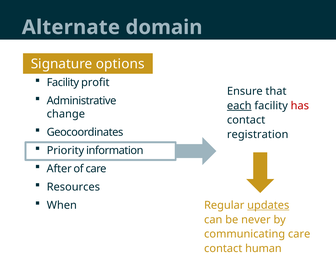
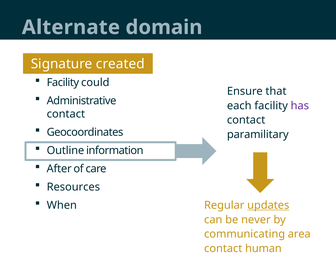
options: options -> created
profit: profit -> could
each underline: present -> none
has colour: red -> purple
change at (66, 114): change -> contact
registration: registration -> paramilitary
Priority: Priority -> Outline
communicating care: care -> area
